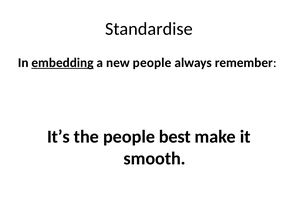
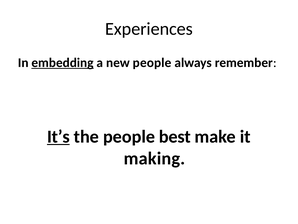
Standardise: Standardise -> Experiences
It’s underline: none -> present
smooth: smooth -> making
